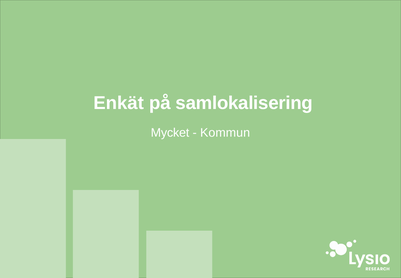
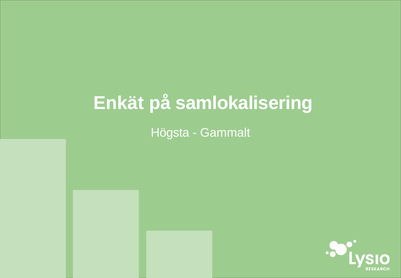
Mycket: Mycket -> Högsta
Kommun: Kommun -> Gammalt
